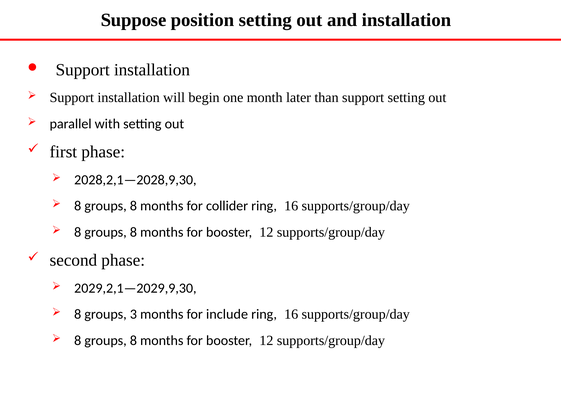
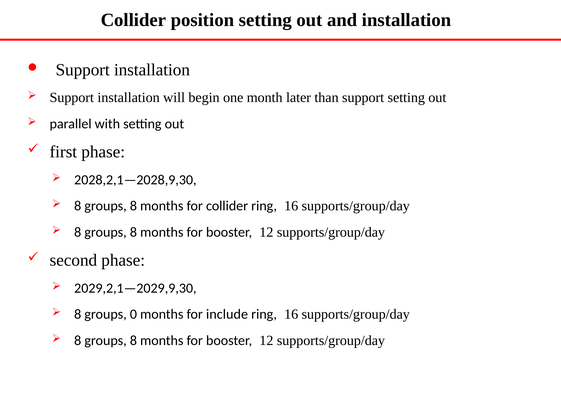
Suppose at (134, 20): Suppose -> Collider
3: 3 -> 0
